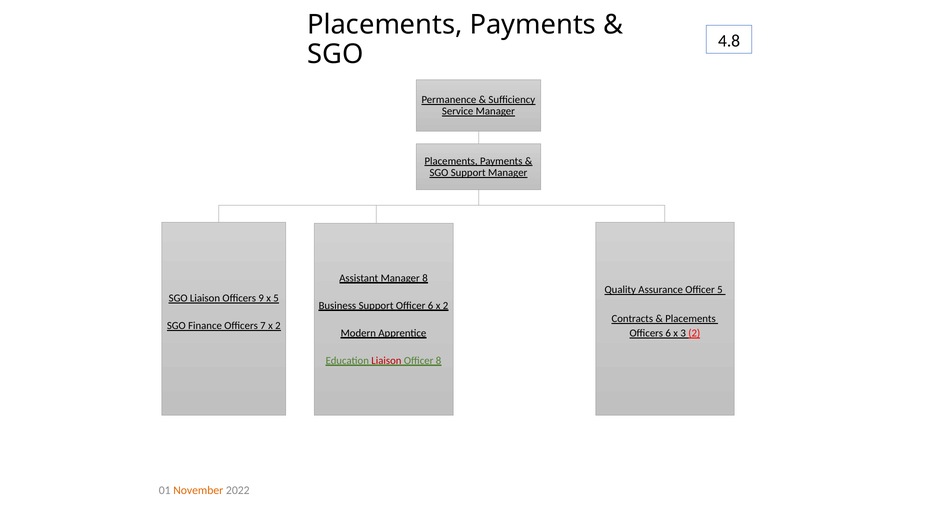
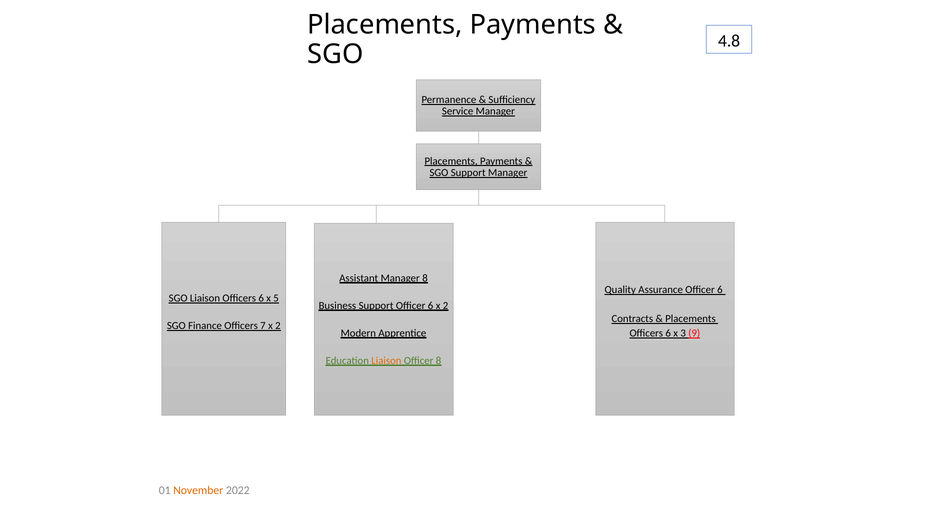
Assurance Officer 5: 5 -> 6
Liaison Officers 9: 9 -> 6
3 2: 2 -> 9
Liaison at (386, 361) colour: red -> orange
